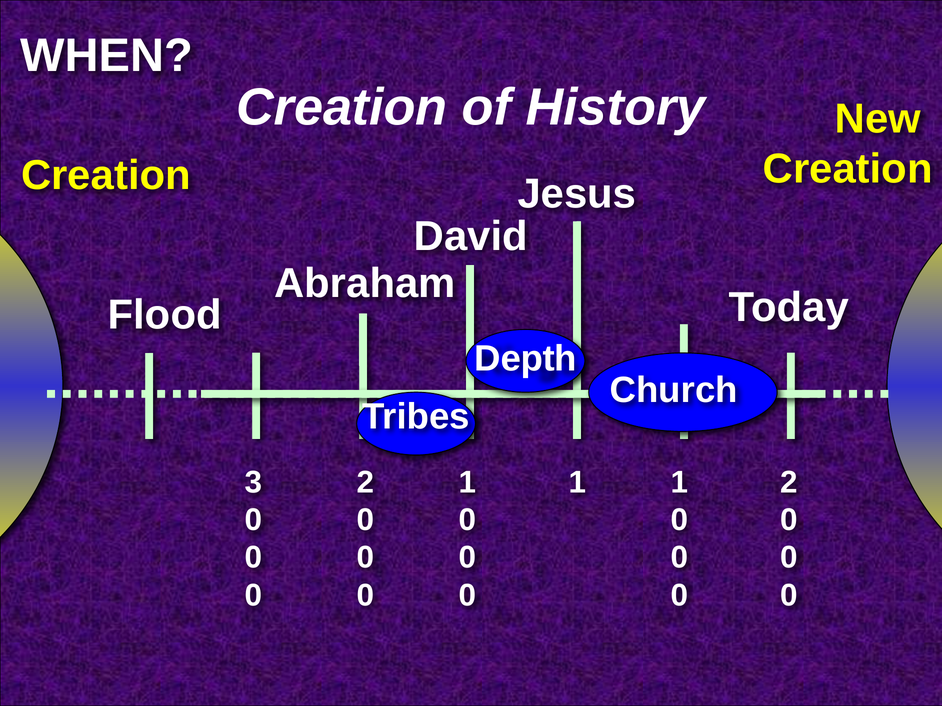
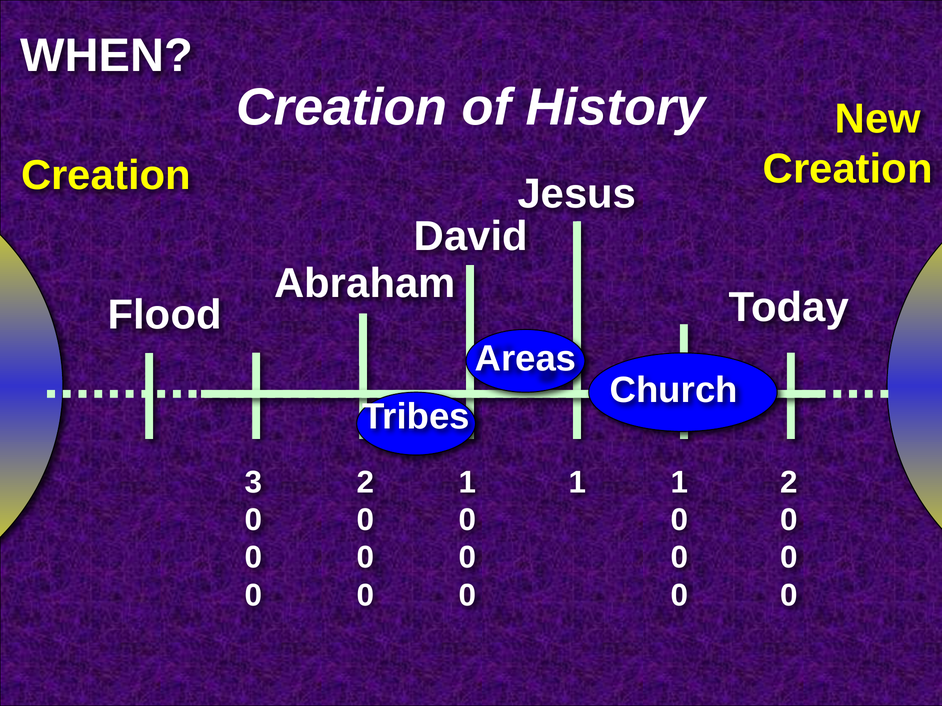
Depth: Depth -> Areas
